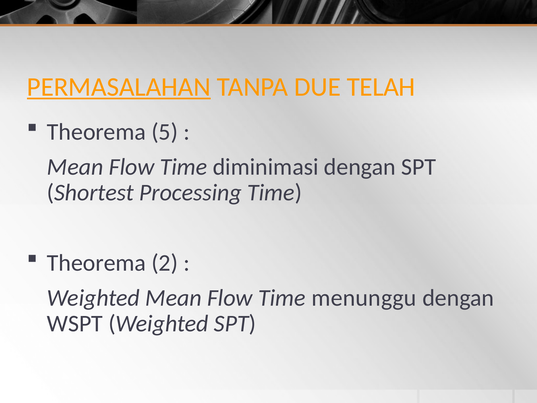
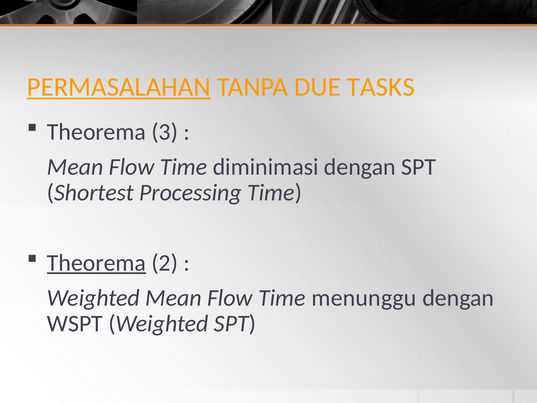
TELAH: TELAH -> TASKS
5: 5 -> 3
Theorema at (97, 263) underline: none -> present
